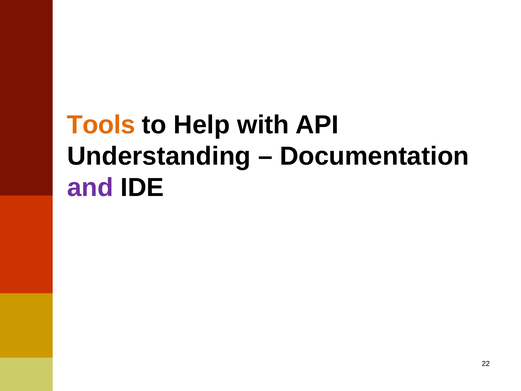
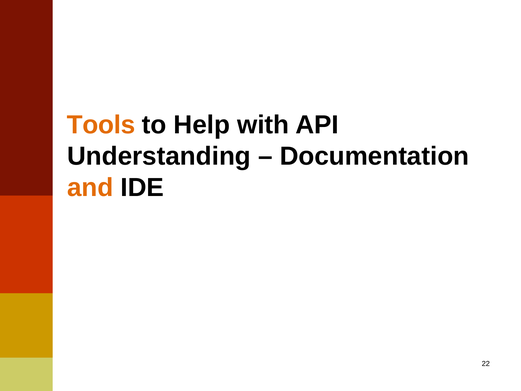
and colour: purple -> orange
